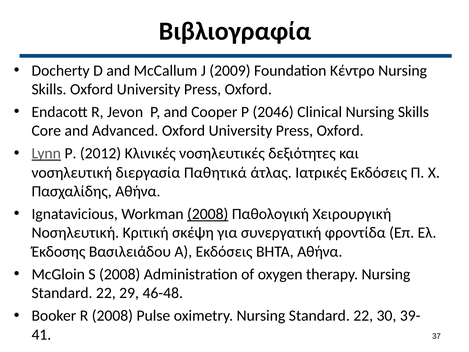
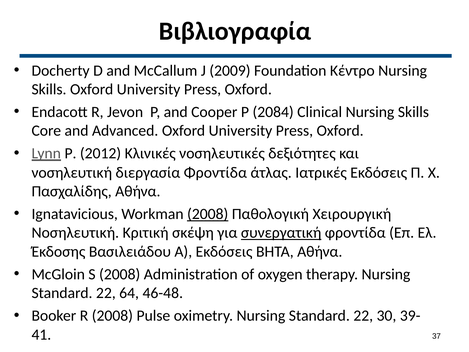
2046: 2046 -> 2084
διεργασία Παθητικά: Παθητικά -> Φροντίδα
συνεργατική underline: none -> present
29: 29 -> 64
